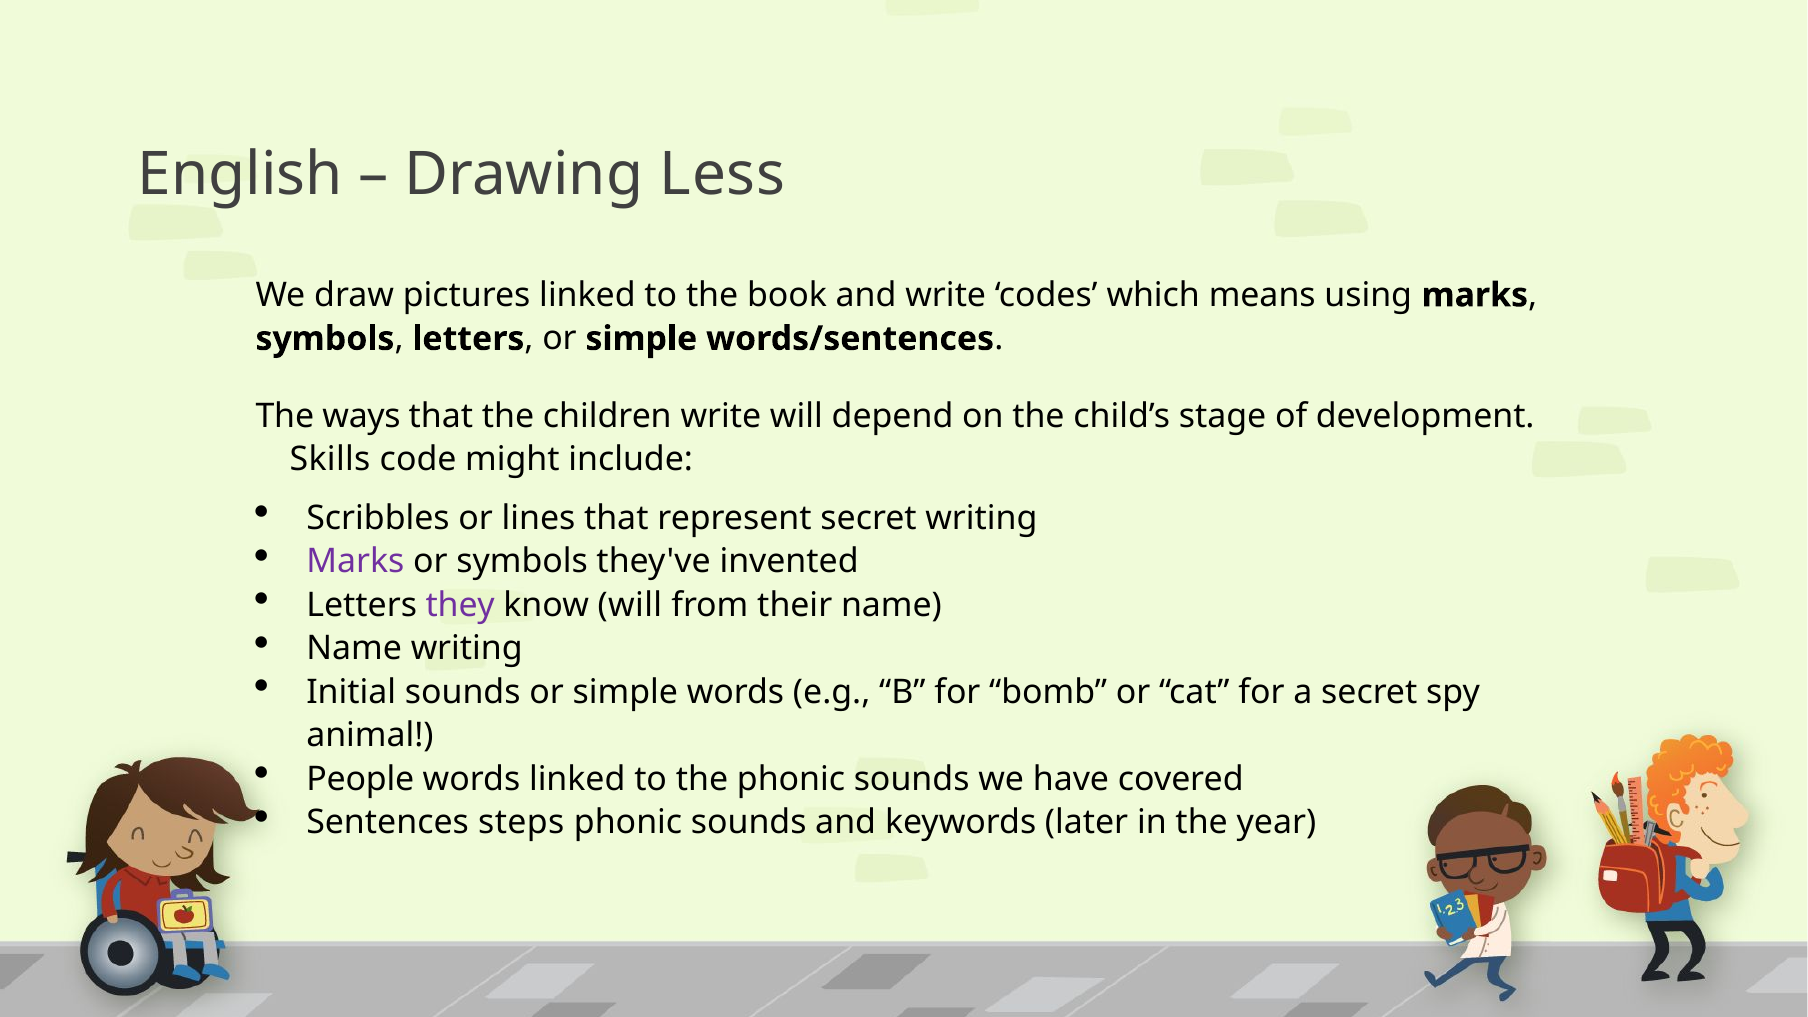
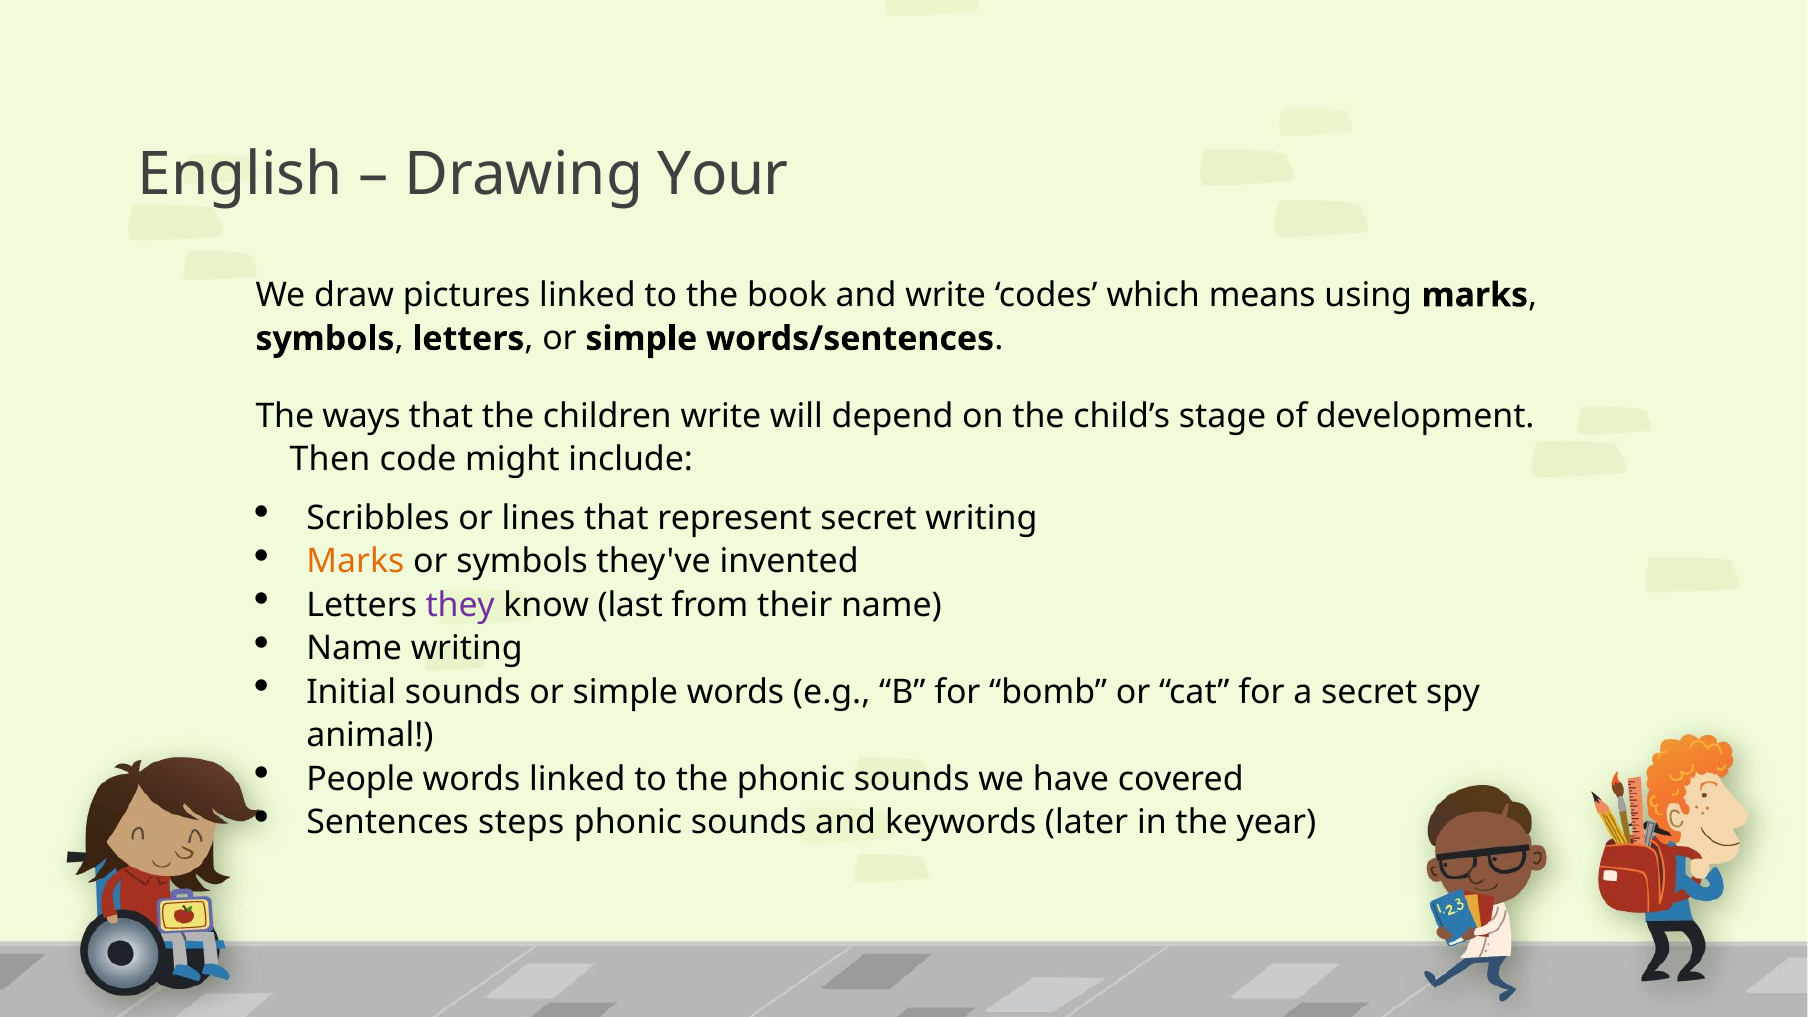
Less: Less -> Your
Skills: Skills -> Then
Marks at (355, 562) colour: purple -> orange
know will: will -> last
